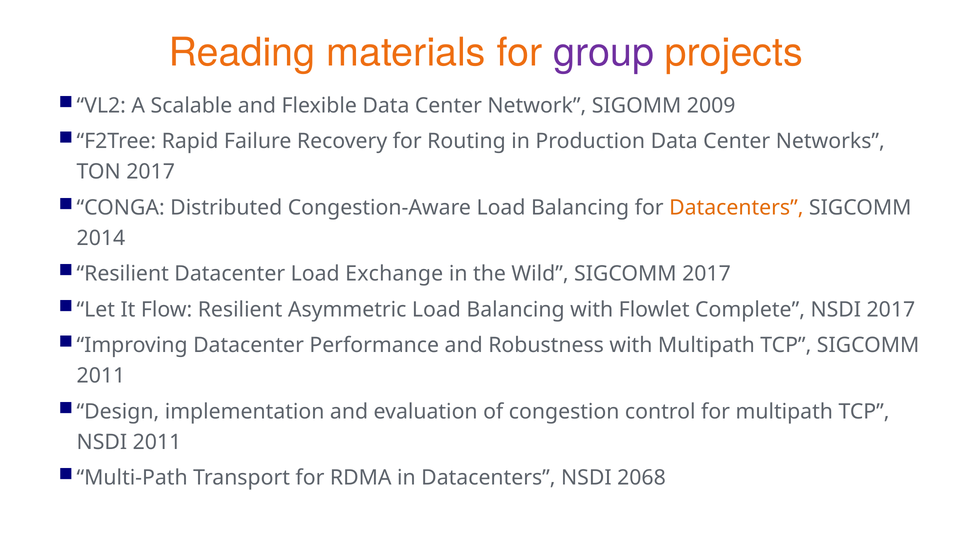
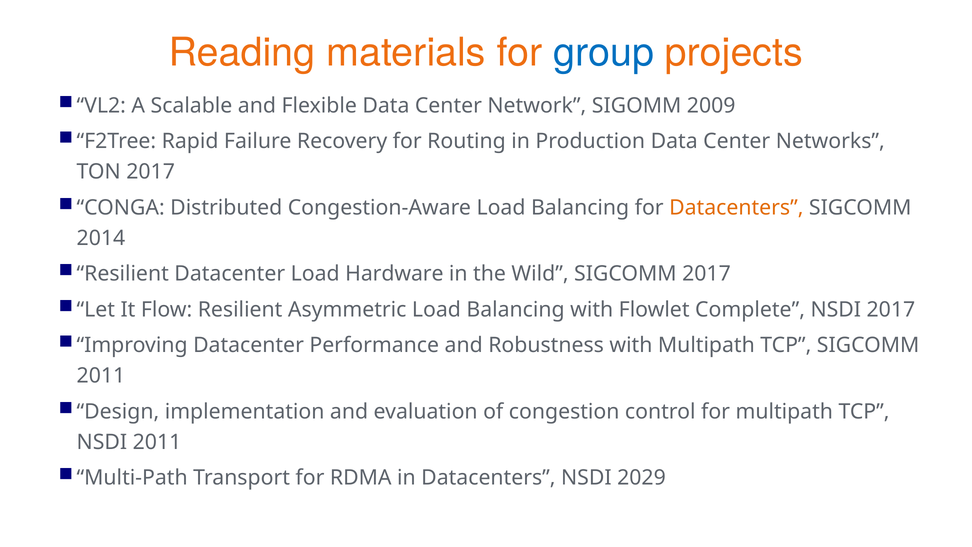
group colour: purple -> blue
Exchange: Exchange -> Hardware
2068: 2068 -> 2029
